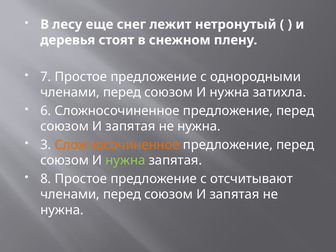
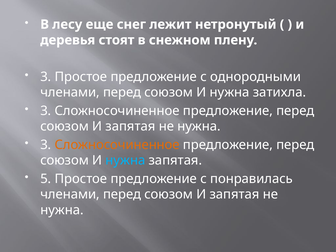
7 at (46, 77): 7 -> 3
6 at (46, 111): 6 -> 3
нужна at (125, 160) colour: light green -> light blue
8: 8 -> 5
отсчитывают: отсчитывают -> понравилась
